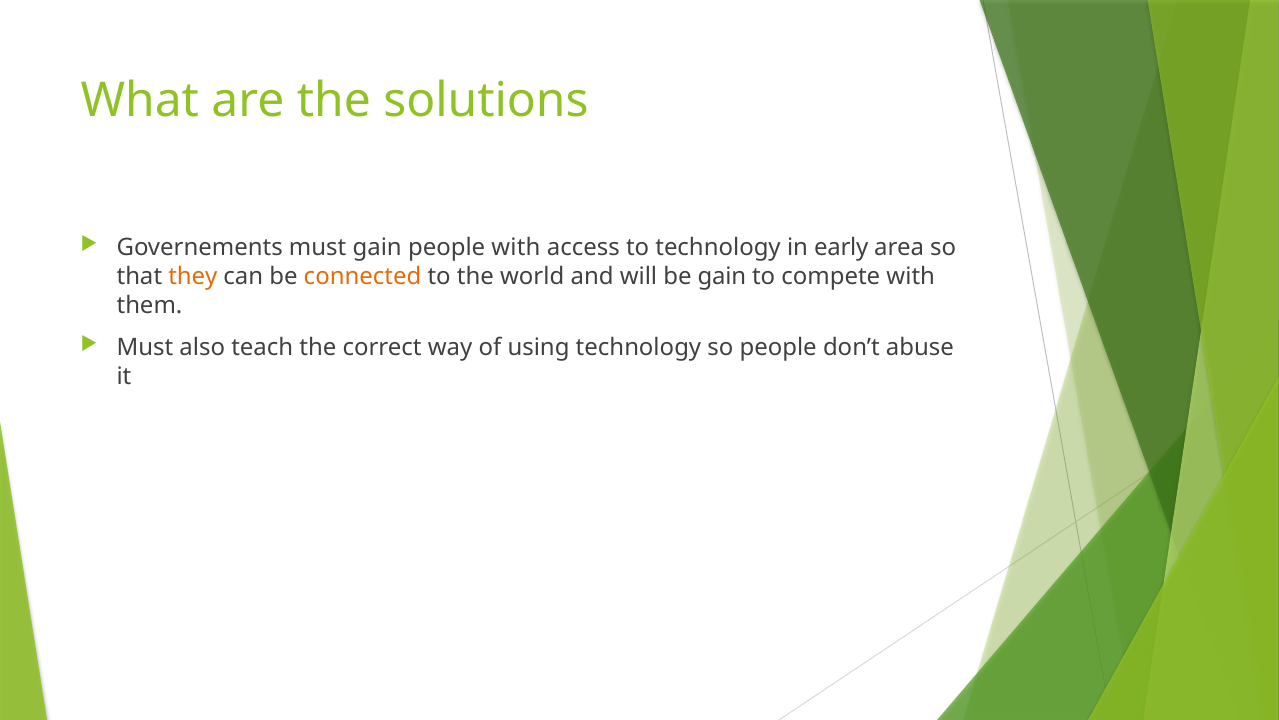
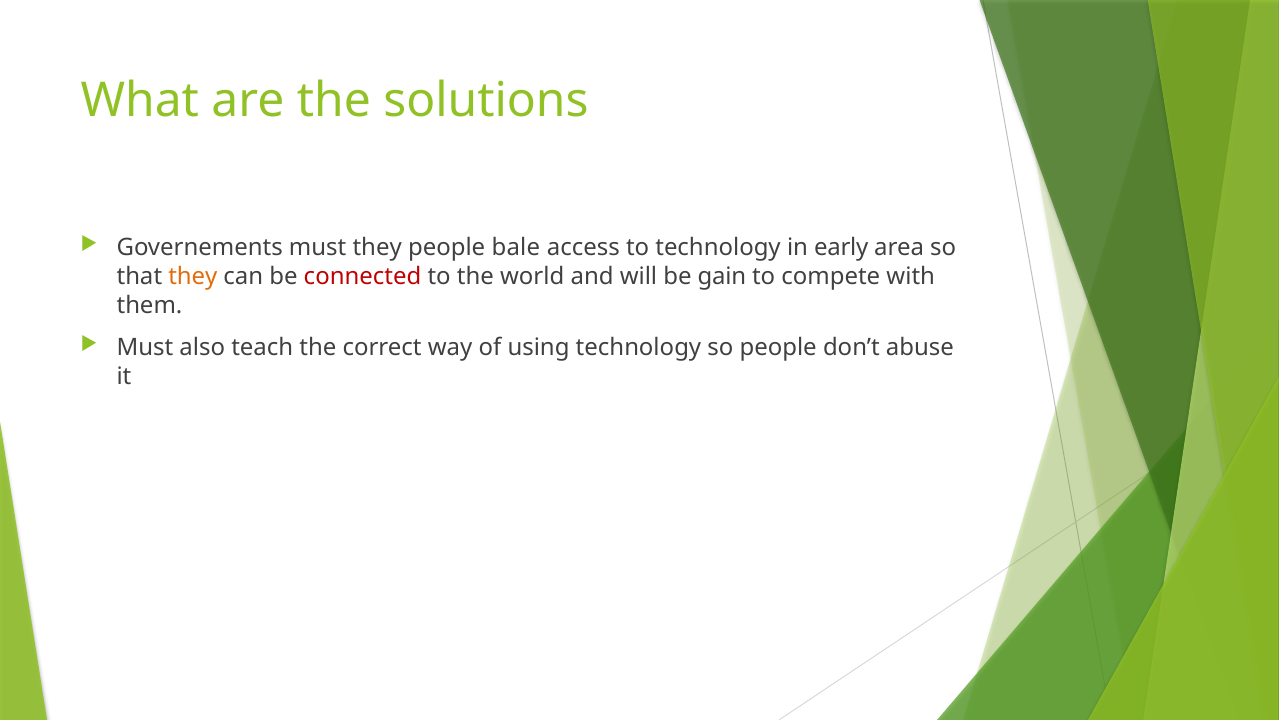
must gain: gain -> they
people with: with -> bale
connected colour: orange -> red
